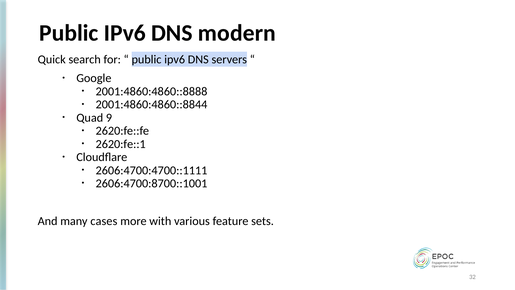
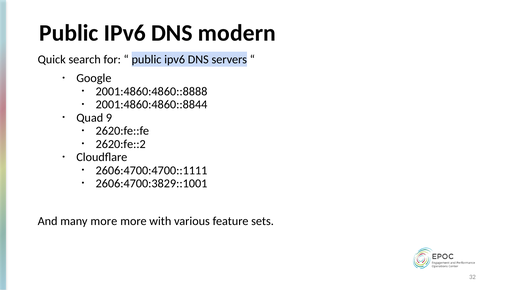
2620:fe::1: 2620:fe::1 -> 2620:fe::2
2606:4700:8700::1001: 2606:4700:8700::1001 -> 2606:4700:3829::1001
many cases: cases -> more
